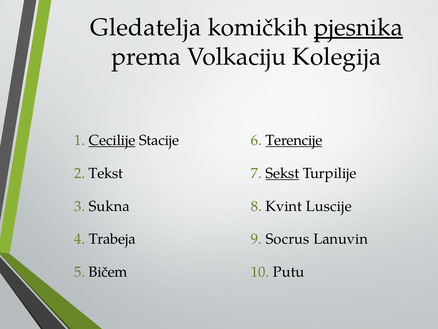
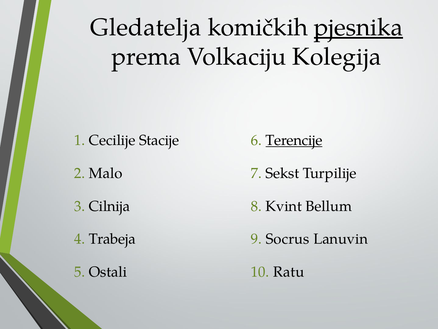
Cecilije underline: present -> none
Tekst: Tekst -> Malo
Sekst underline: present -> none
Sukna: Sukna -> Cilnija
Luscije: Luscije -> Bellum
Bičem: Bičem -> Ostali
Putu: Putu -> Ratu
